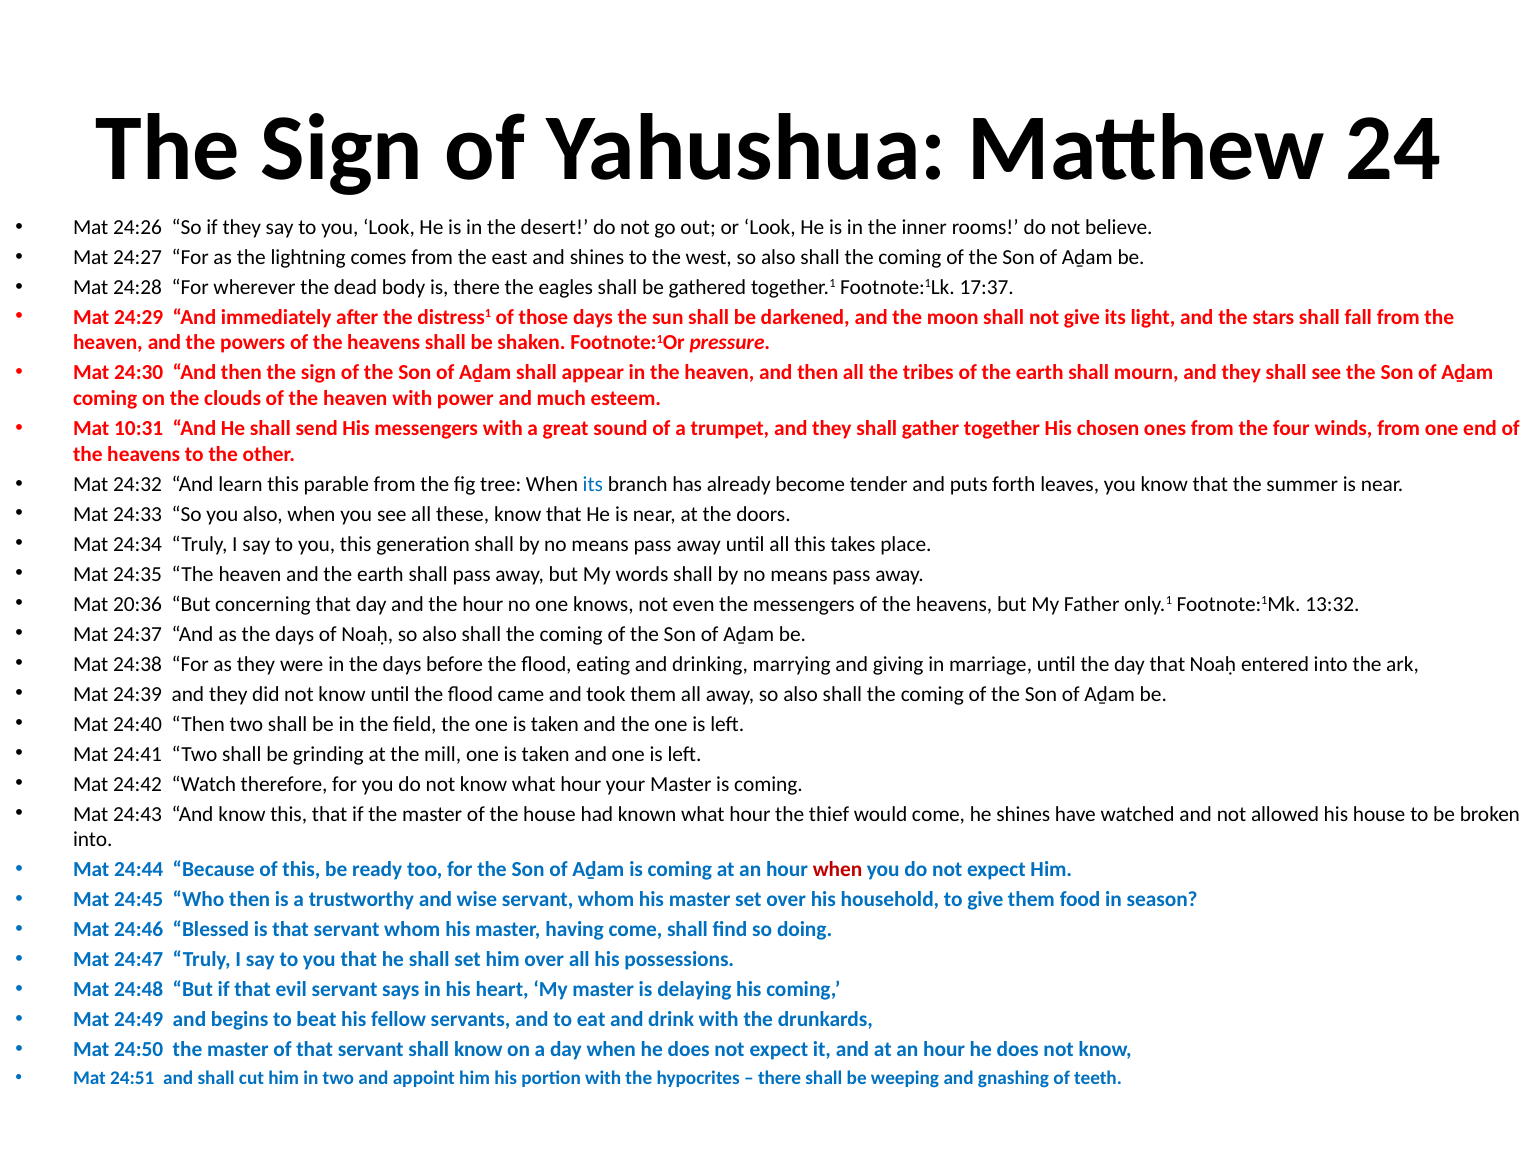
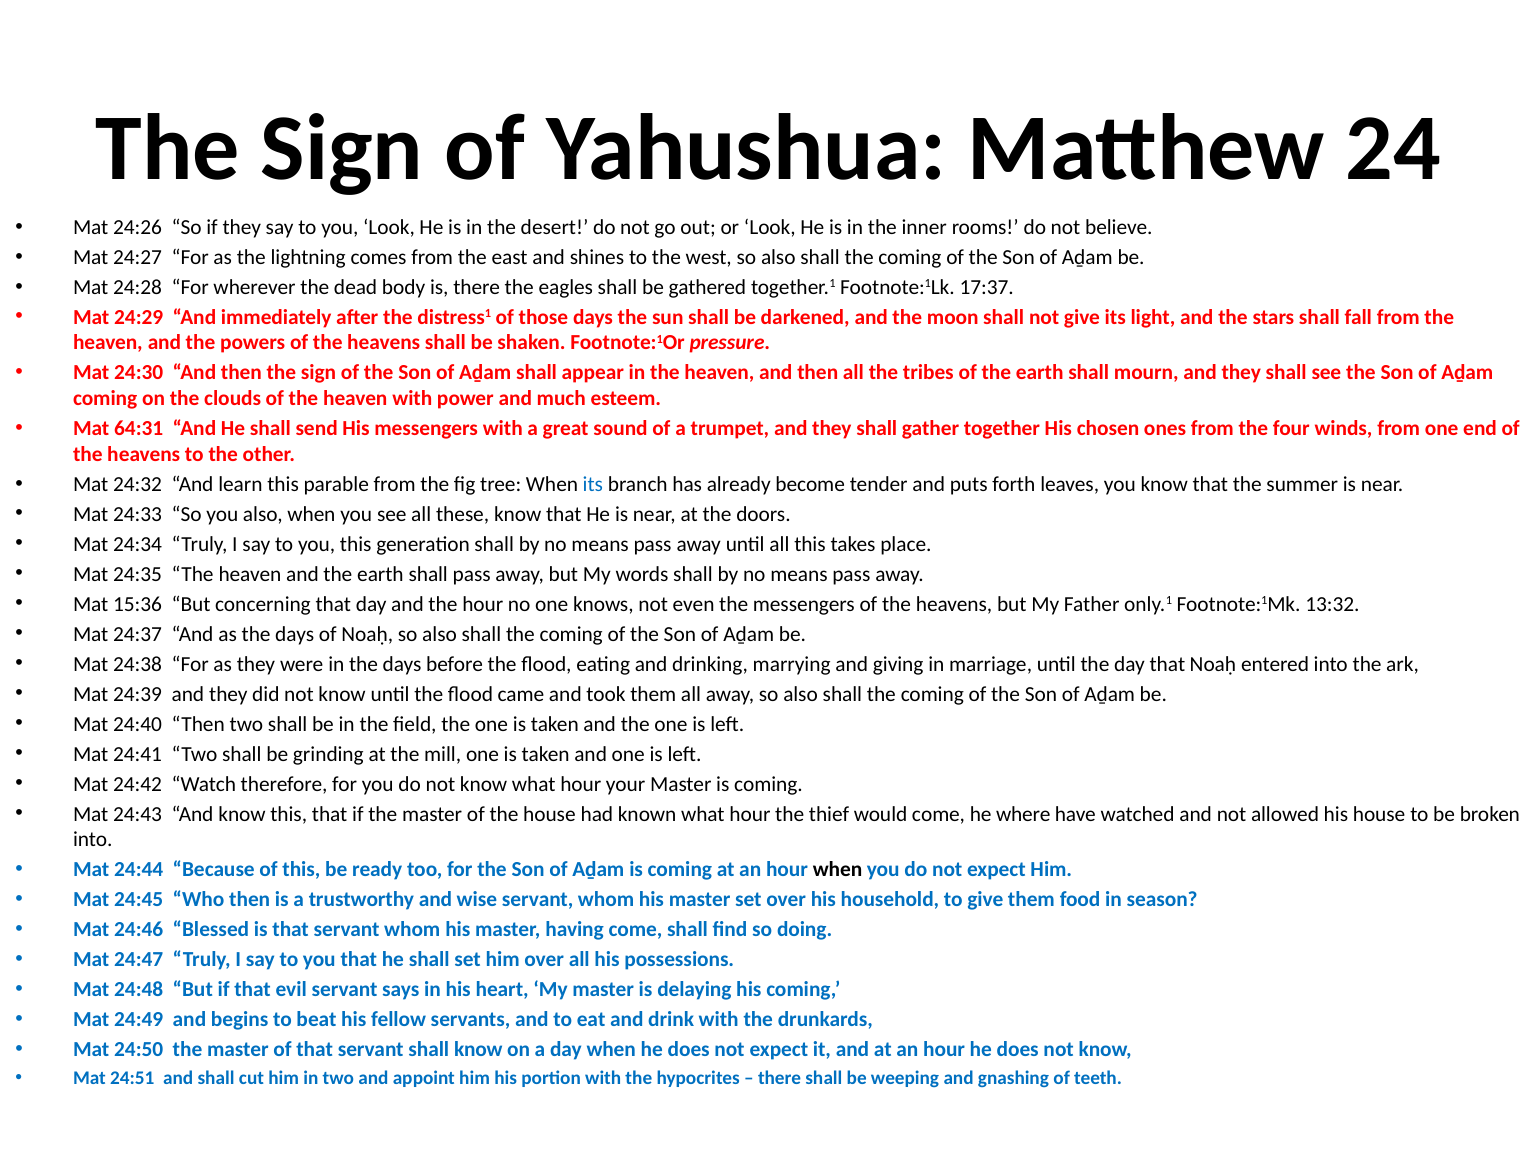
10:31: 10:31 -> 64:31
20:36: 20:36 -> 15:36
he shines: shines -> where
when at (838, 870) colour: red -> black
